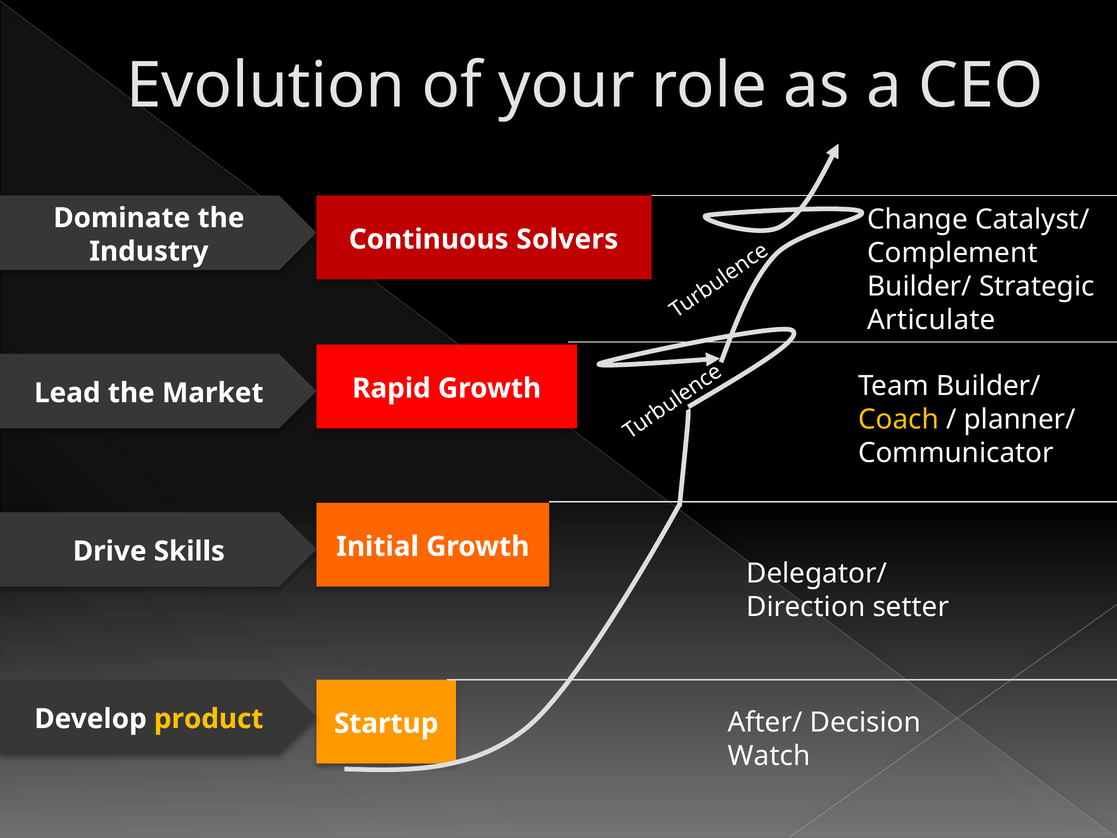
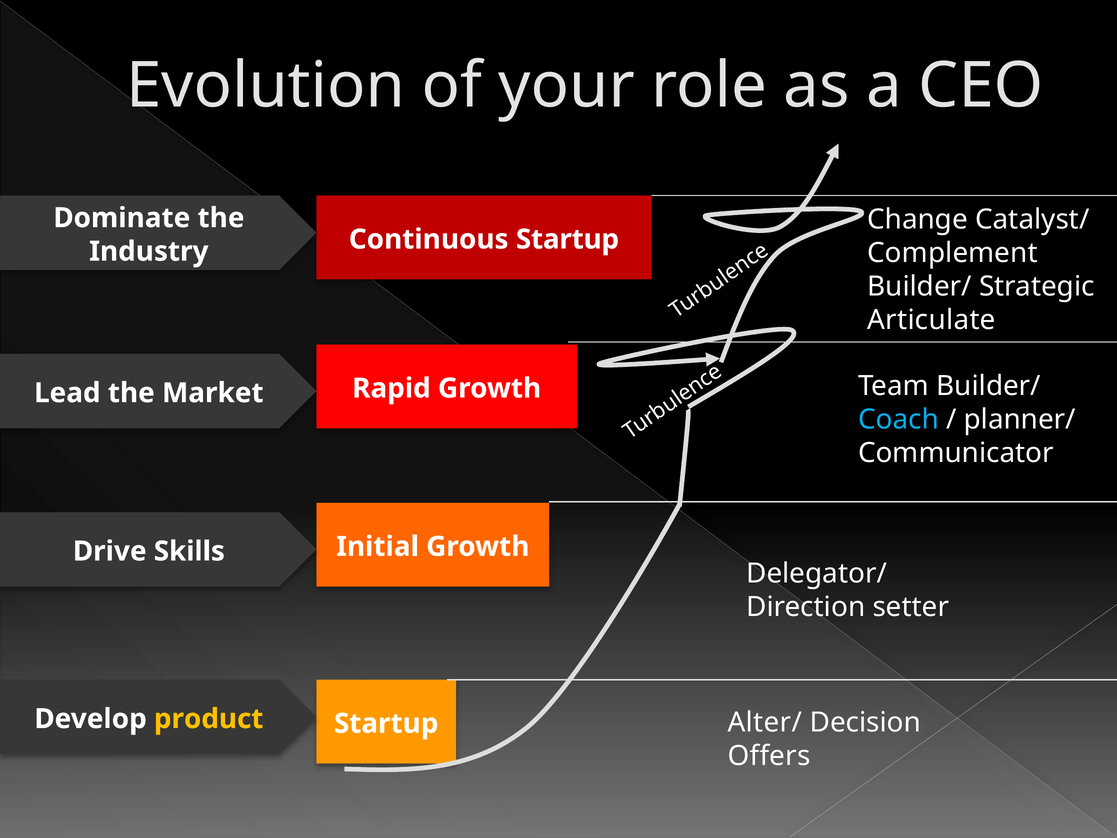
Continuous Solvers: Solvers -> Startup
Coach colour: yellow -> light blue
After/: After/ -> Alter/
Watch: Watch -> Offers
